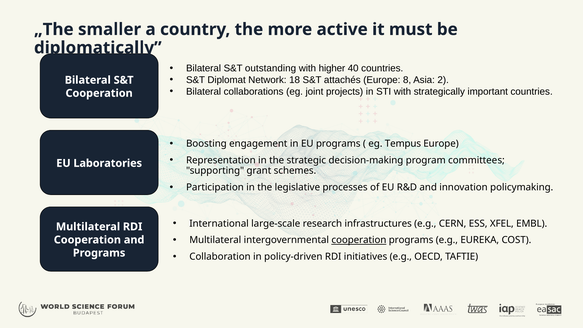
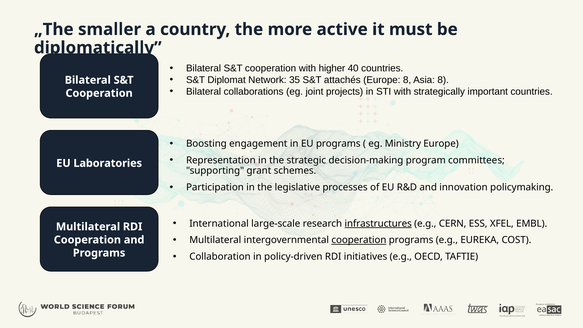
outstanding at (271, 68): outstanding -> cooperation
18: 18 -> 35
Asia 2: 2 -> 8
Tempus: Tempus -> Ministry
infrastructures underline: none -> present
